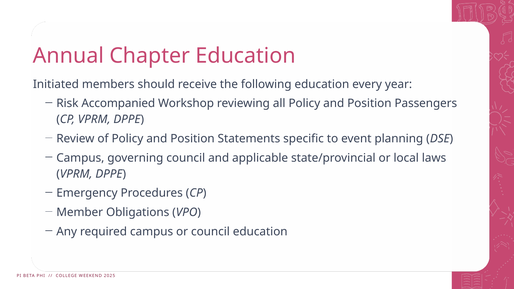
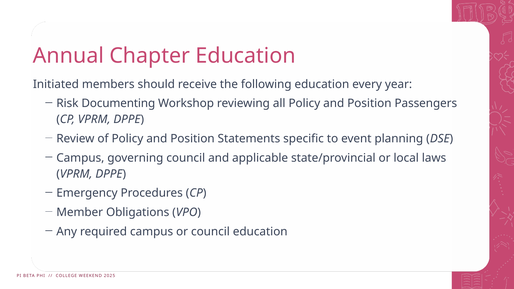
Accompanied: Accompanied -> Documenting
